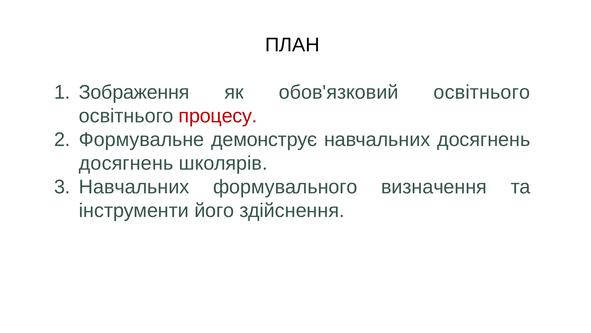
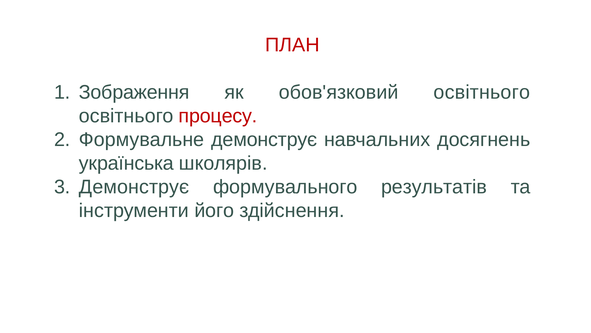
ПЛАН colour: black -> red
досягнень at (126, 163): досягнень -> українська
Навчальних at (134, 187): Навчальних -> Демонструє
визначення: визначення -> результатів
